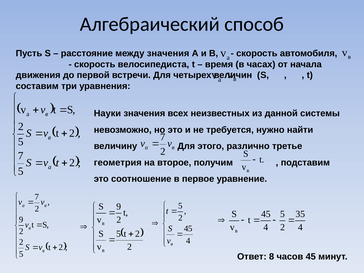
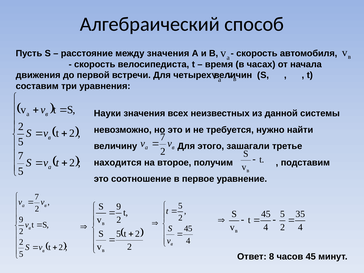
различно: различно -> зашагали
геометрия: геометрия -> находится
